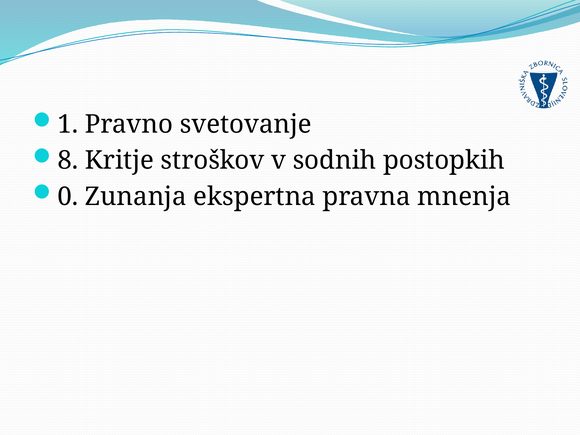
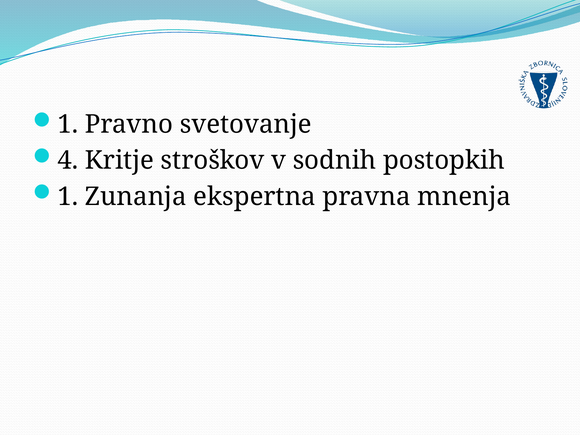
8: 8 -> 4
0 at (68, 197): 0 -> 1
